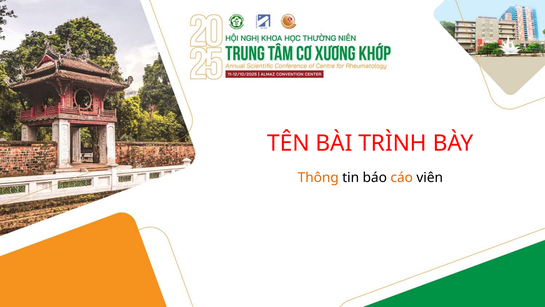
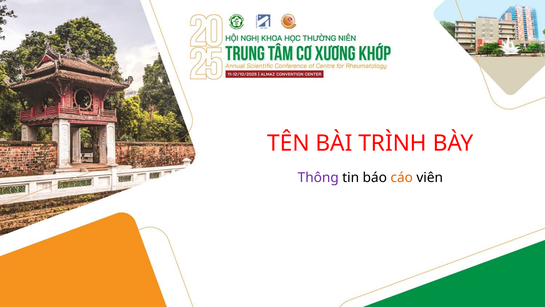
Thông colour: orange -> purple
